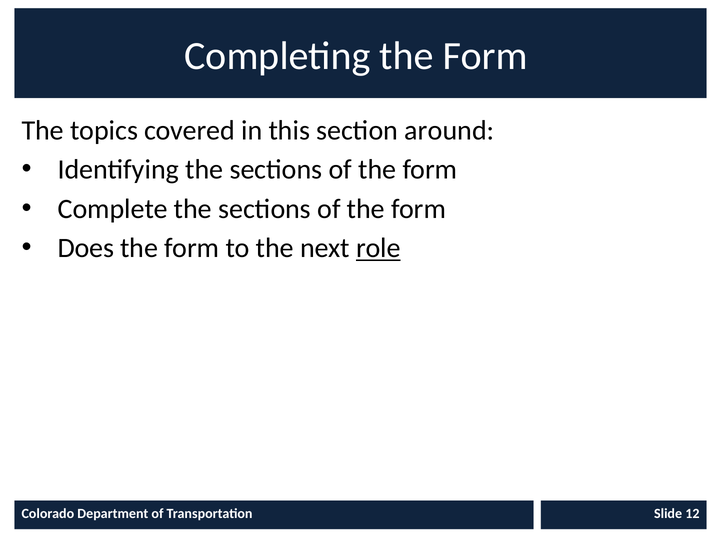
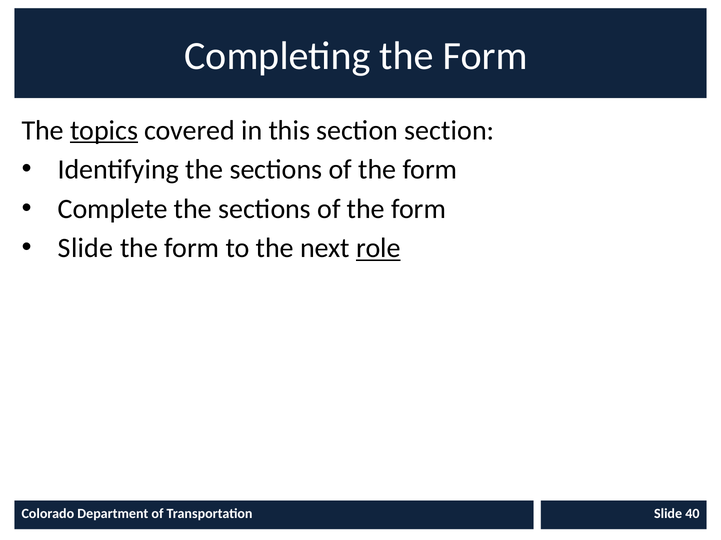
topics underline: none -> present
section around: around -> section
Does at (86, 248): Does -> Slide
12: 12 -> 40
